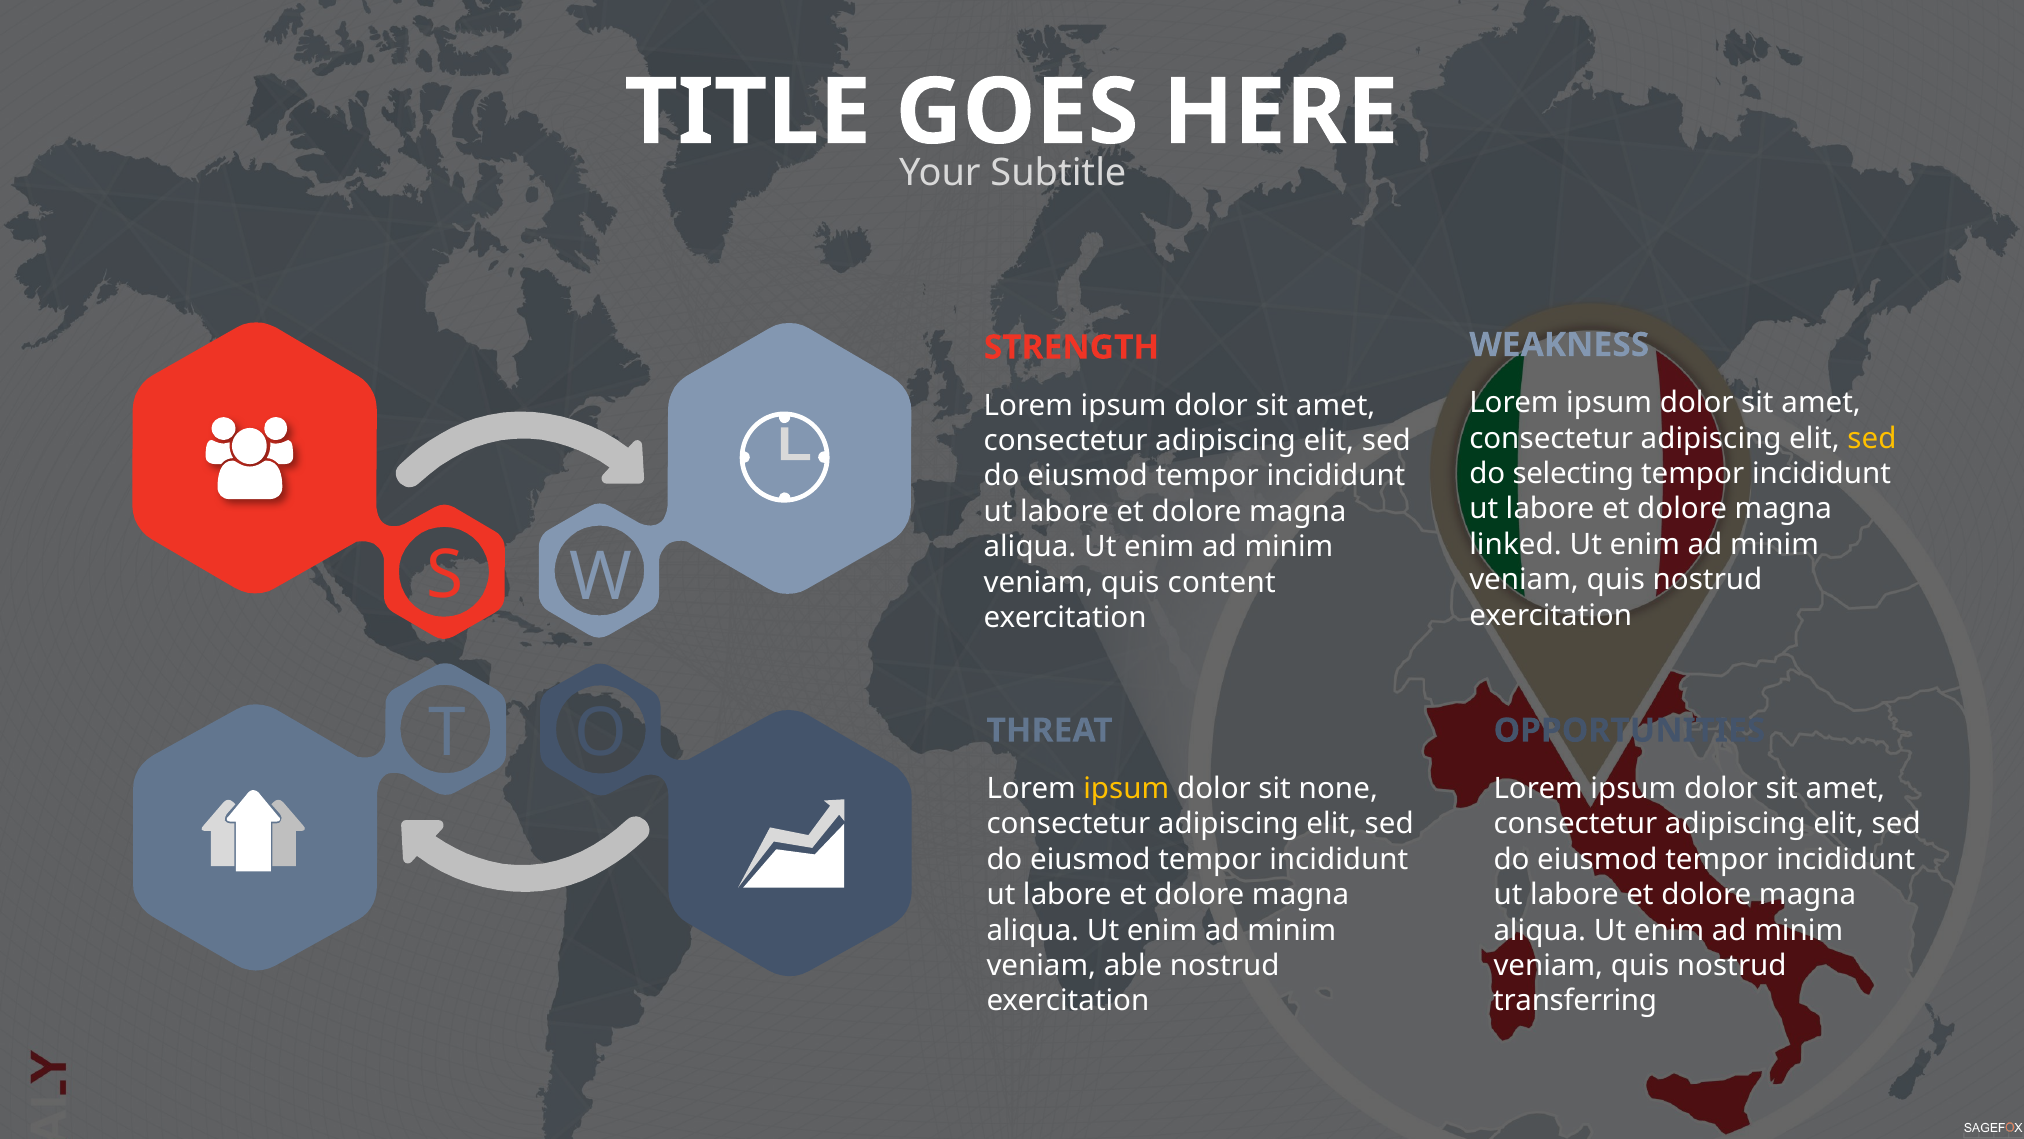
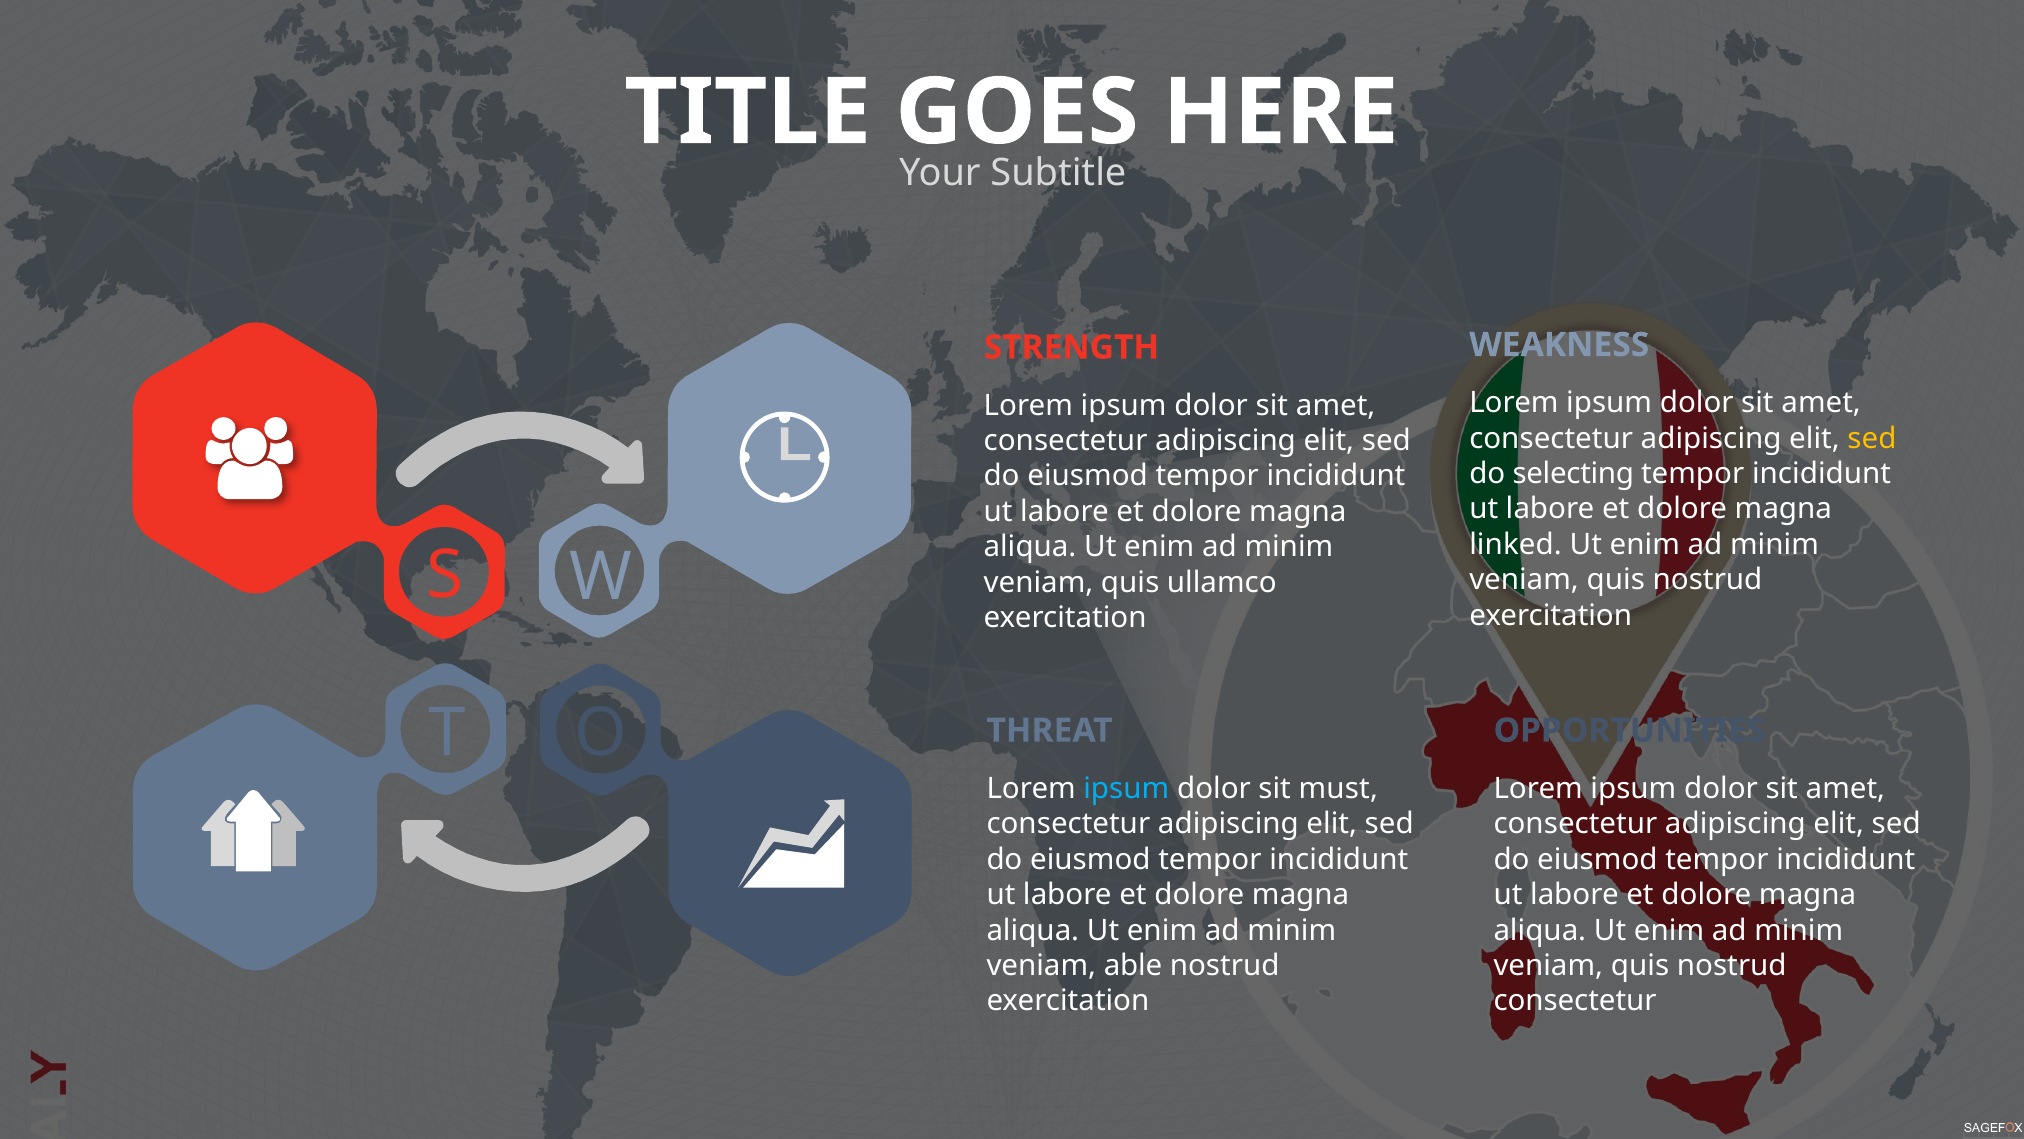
content: content -> ullamco
ipsum at (1126, 788) colour: yellow -> light blue
none: none -> must
transferring at (1575, 1001): transferring -> consectetur
